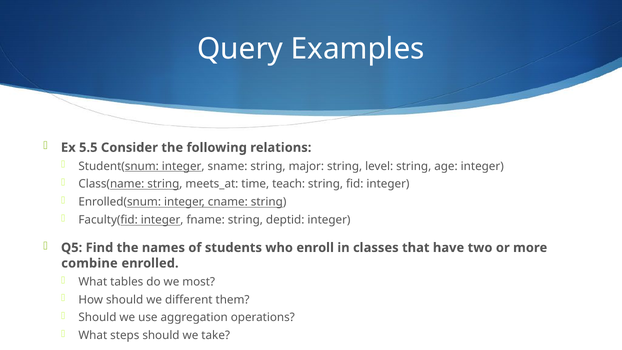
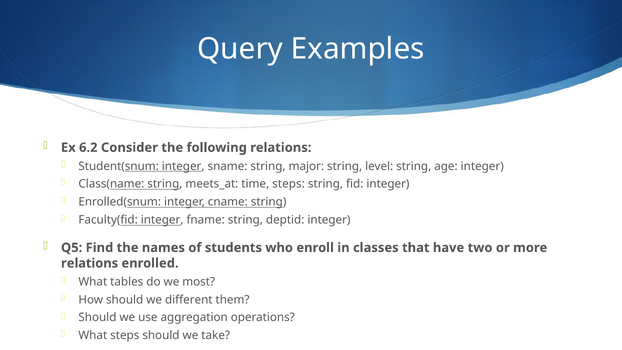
5.5: 5.5 -> 6.2
time teach: teach -> steps
combine at (89, 263): combine -> relations
